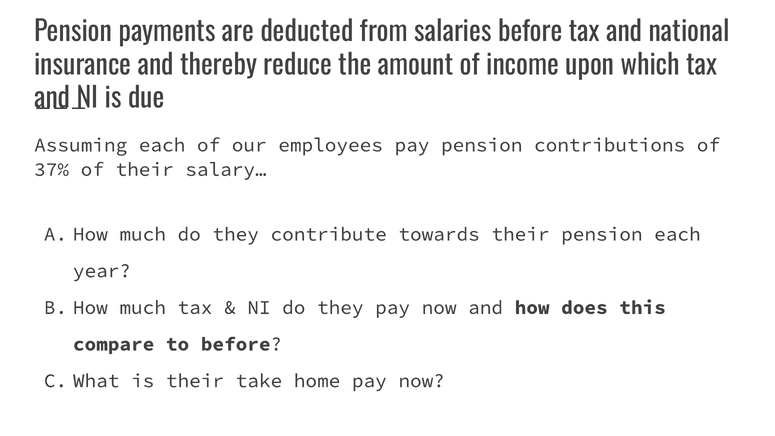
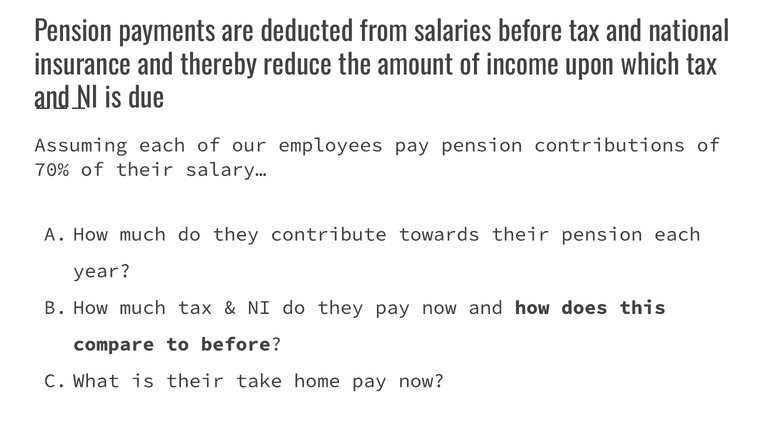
37%: 37% -> 70%
